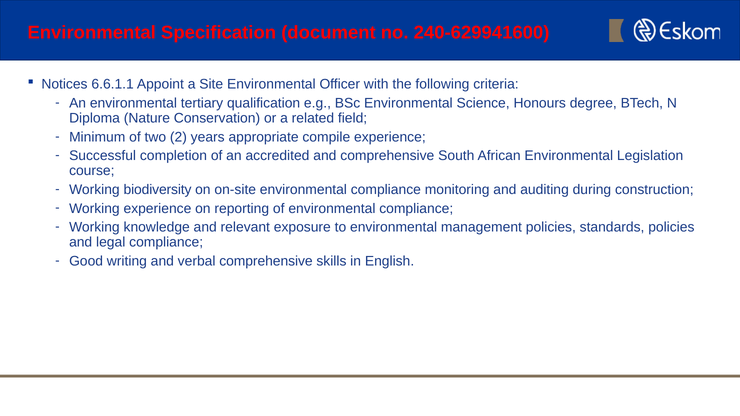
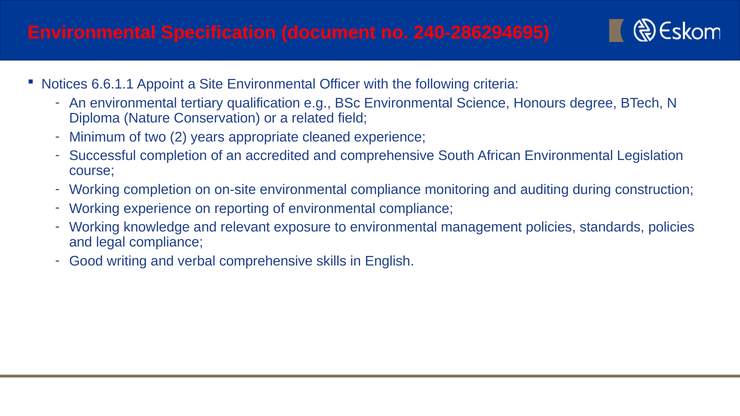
240-629941600: 240-629941600 -> 240-286294695
compile: compile -> cleaned
Working biodiversity: biodiversity -> completion
